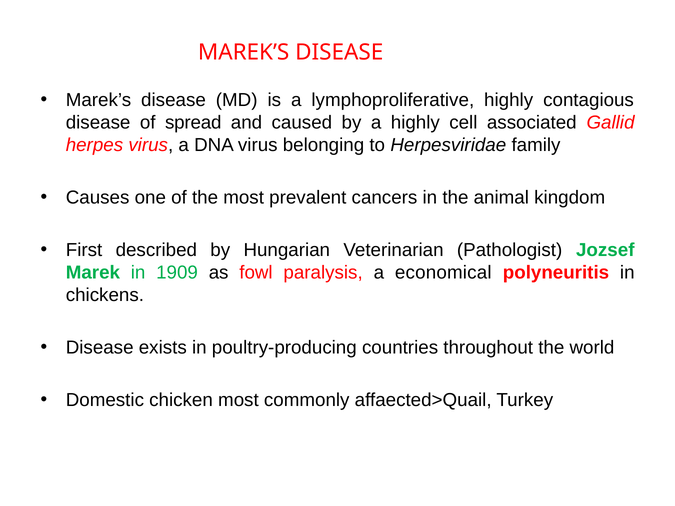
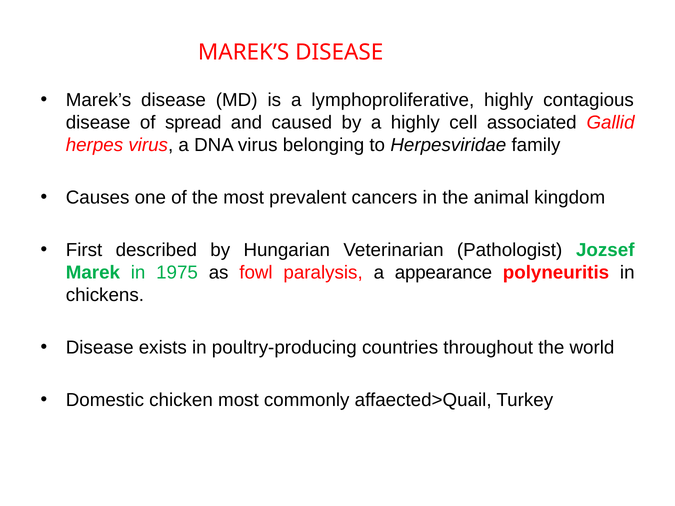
1909: 1909 -> 1975
economical: economical -> appearance
